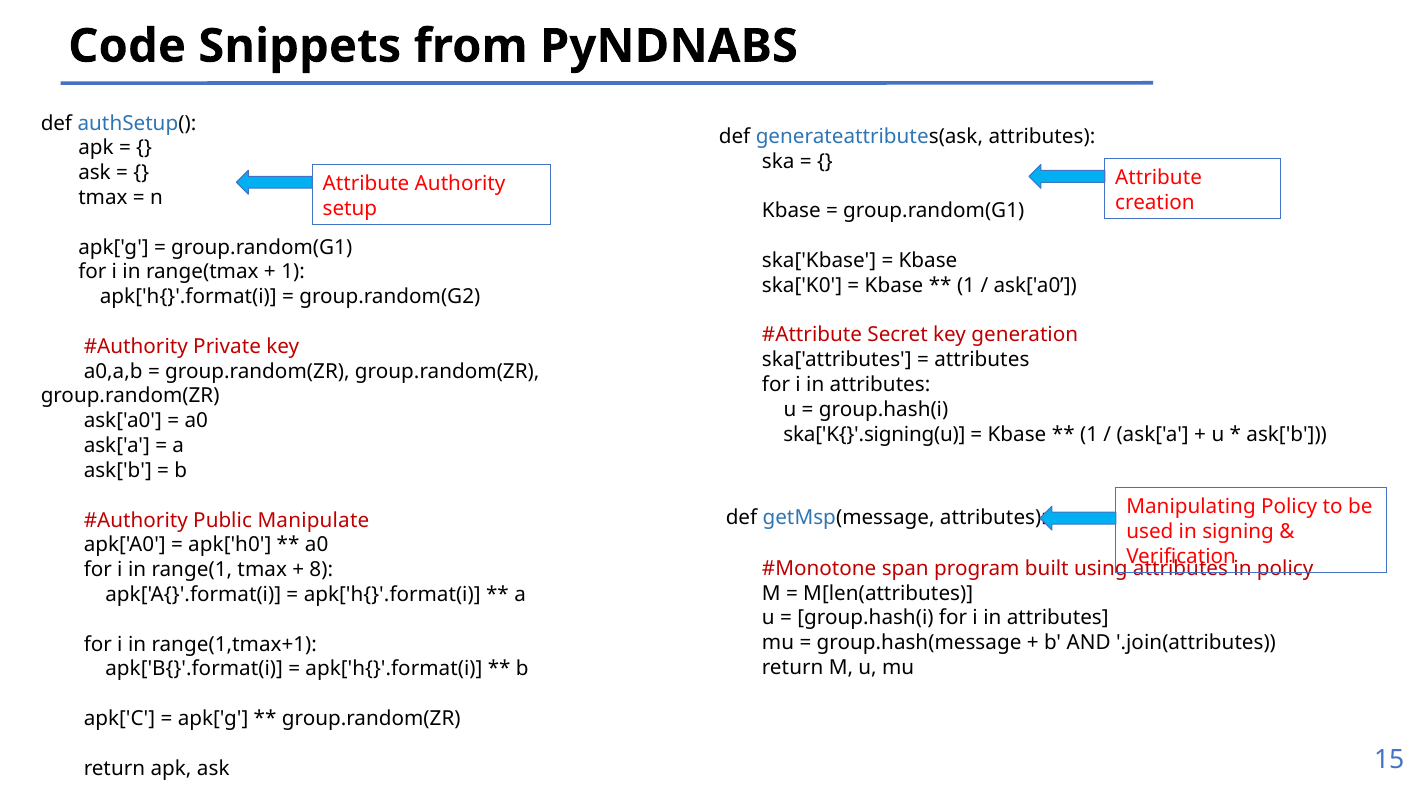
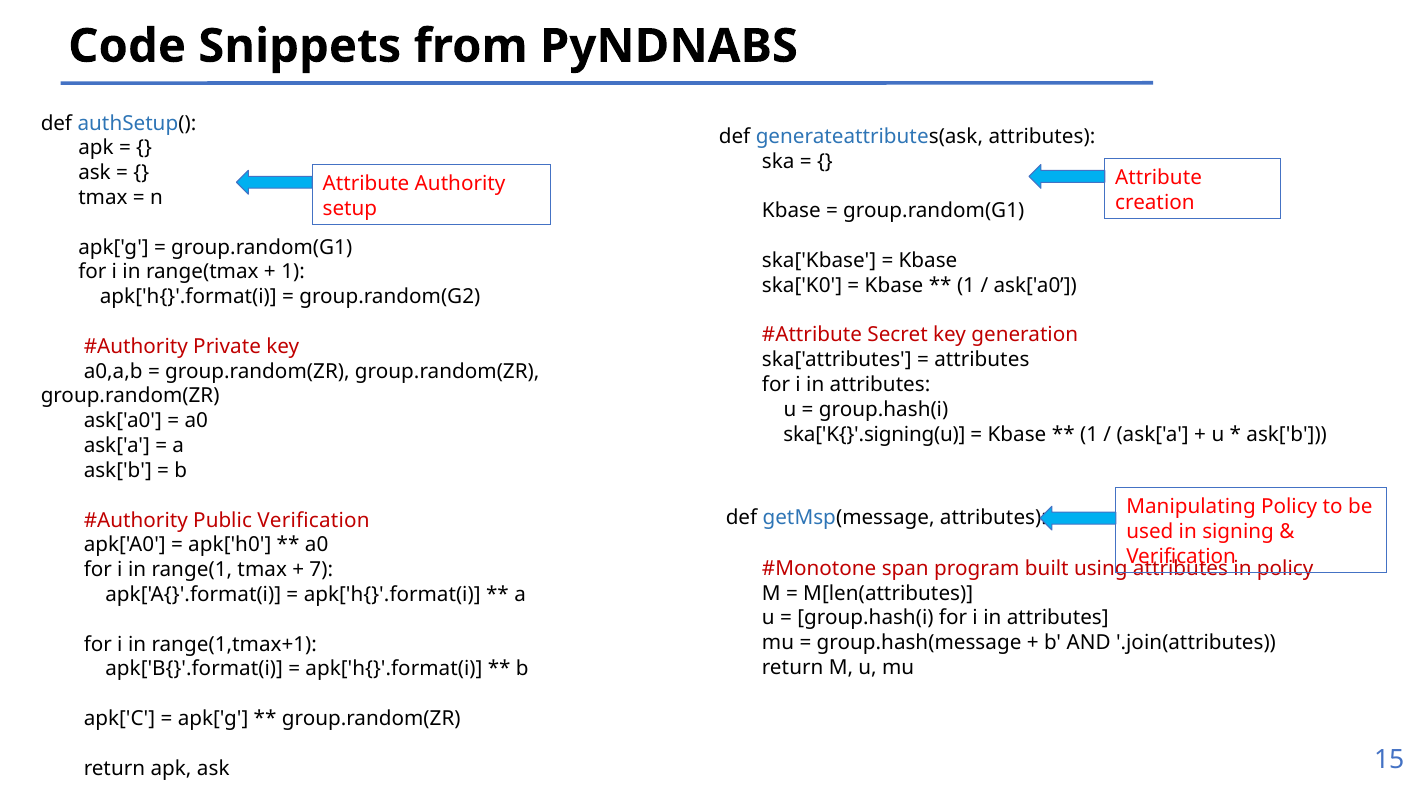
Public Manipulate: Manipulate -> Verification
8: 8 -> 7
